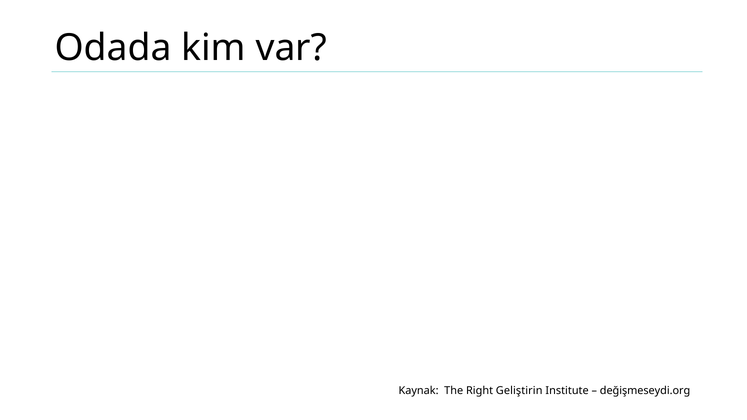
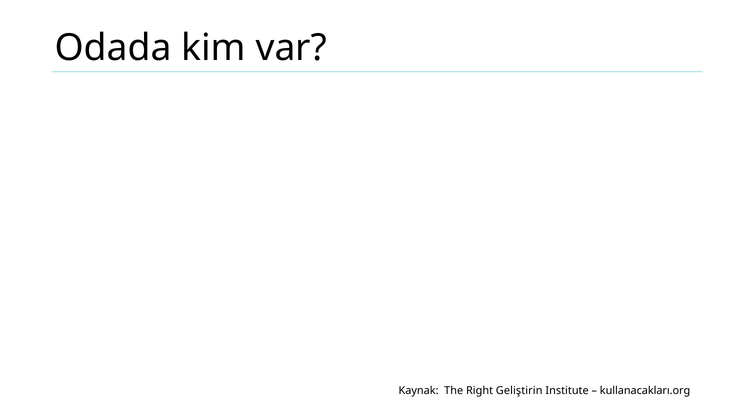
değişmeseydi.org: değişmeseydi.org -> kullanacakları.org
